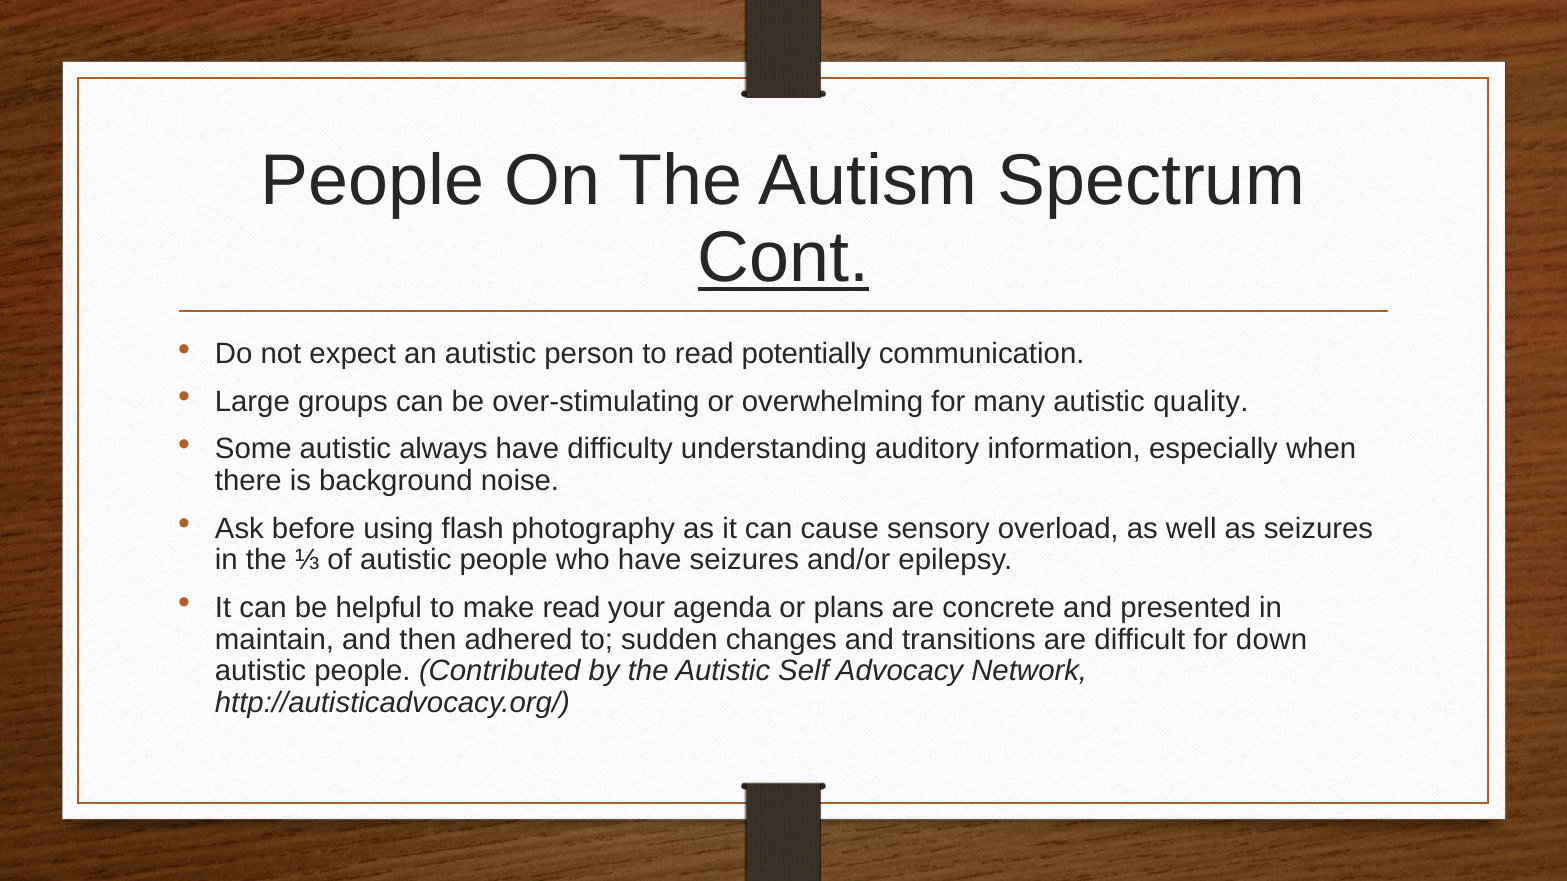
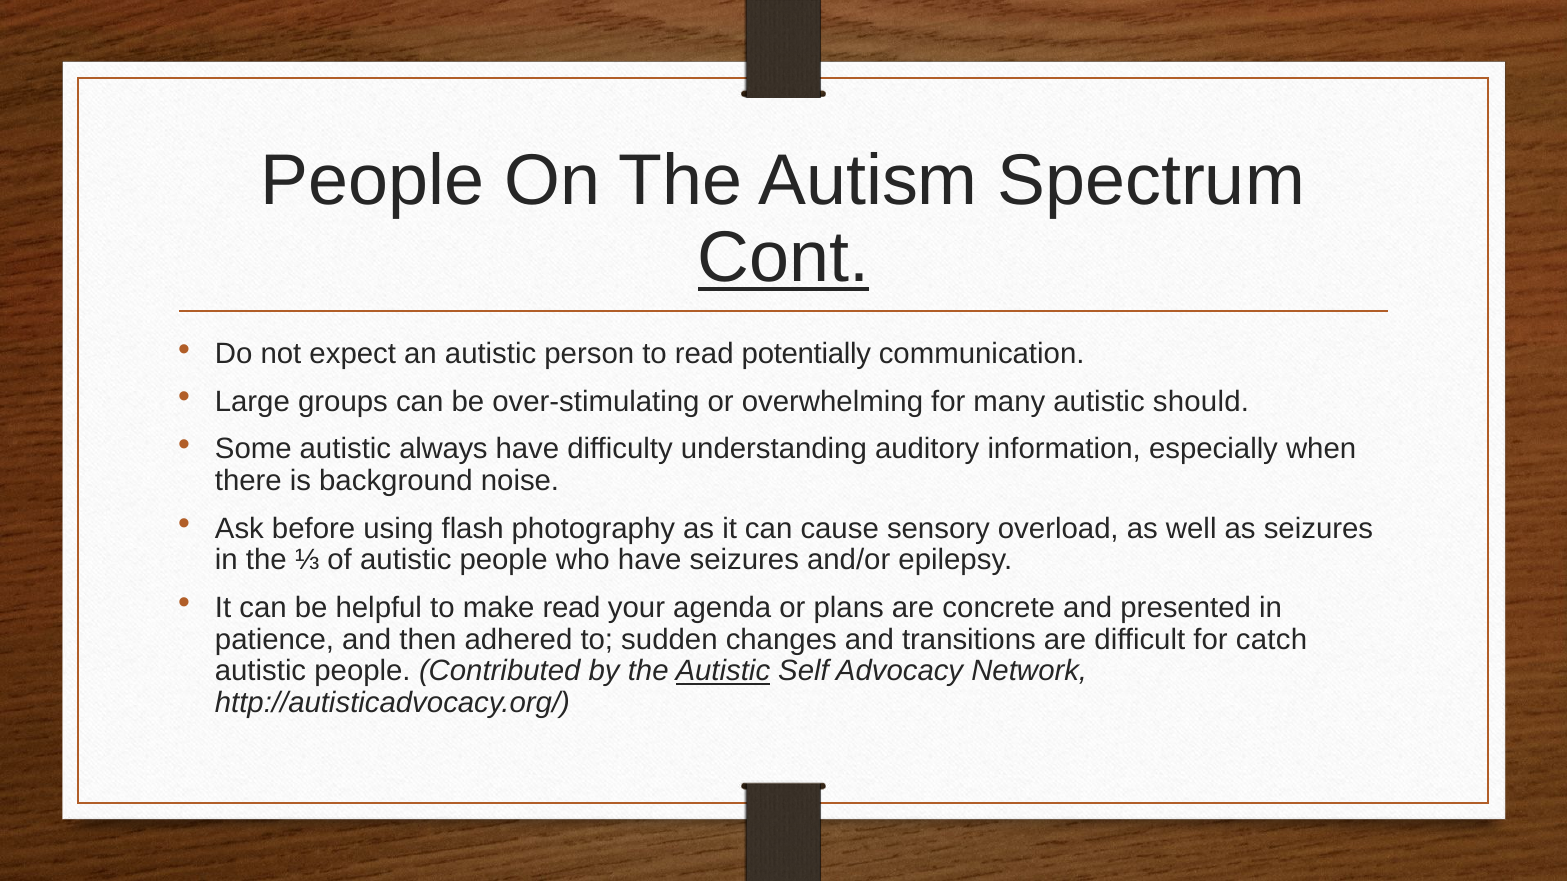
quality: quality -> should
maintain: maintain -> patience
down: down -> catch
Autistic at (723, 671) underline: none -> present
